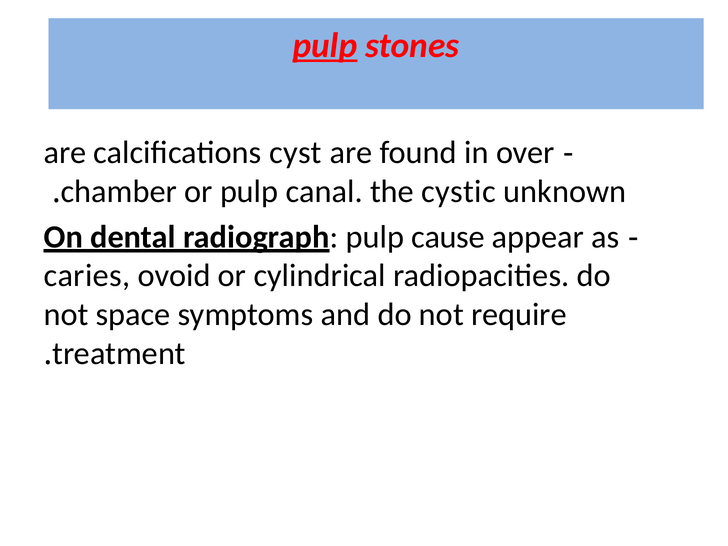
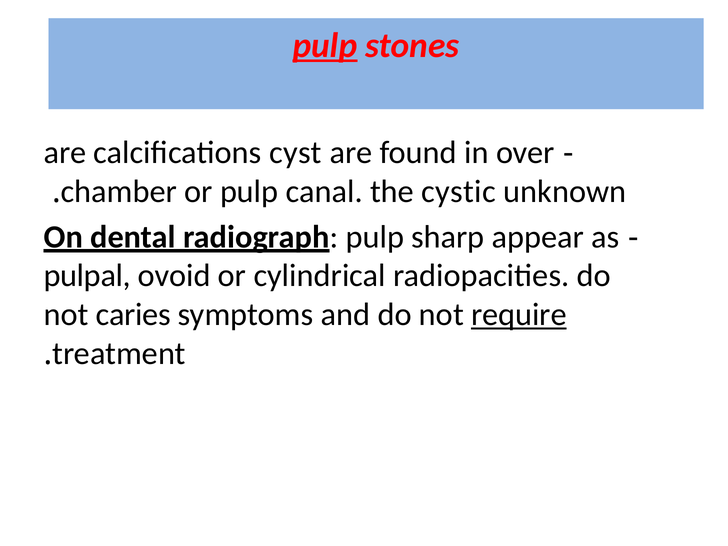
cause: cause -> sharp
caries: caries -> pulpal
space: space -> caries
require underline: none -> present
